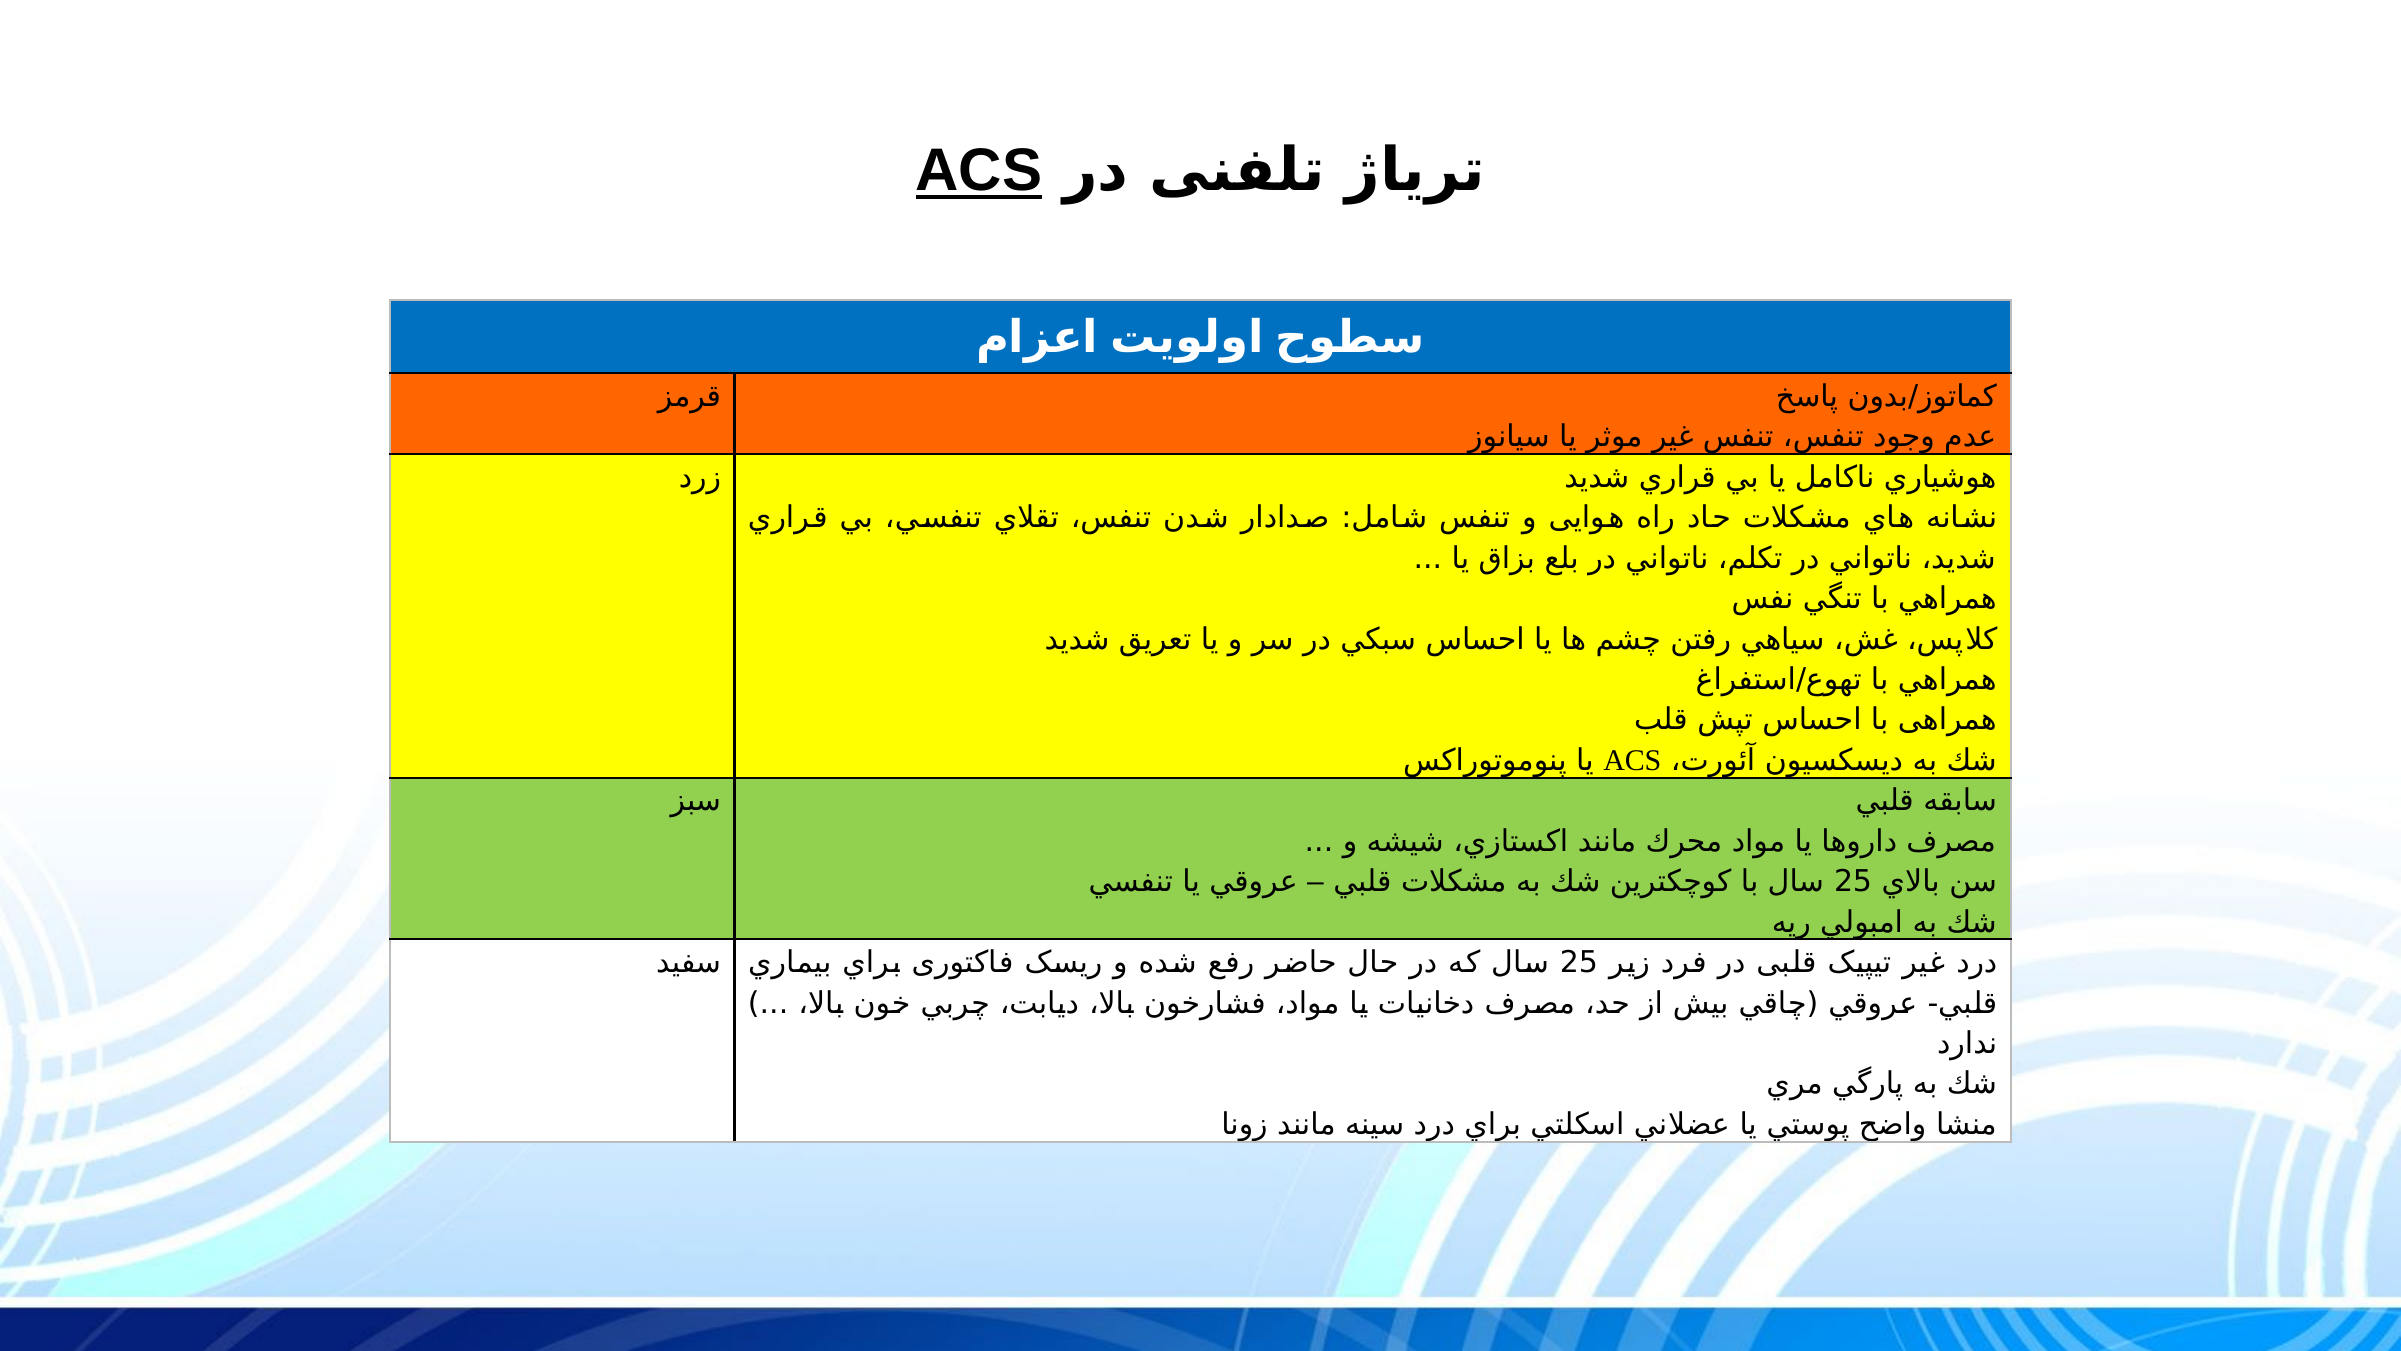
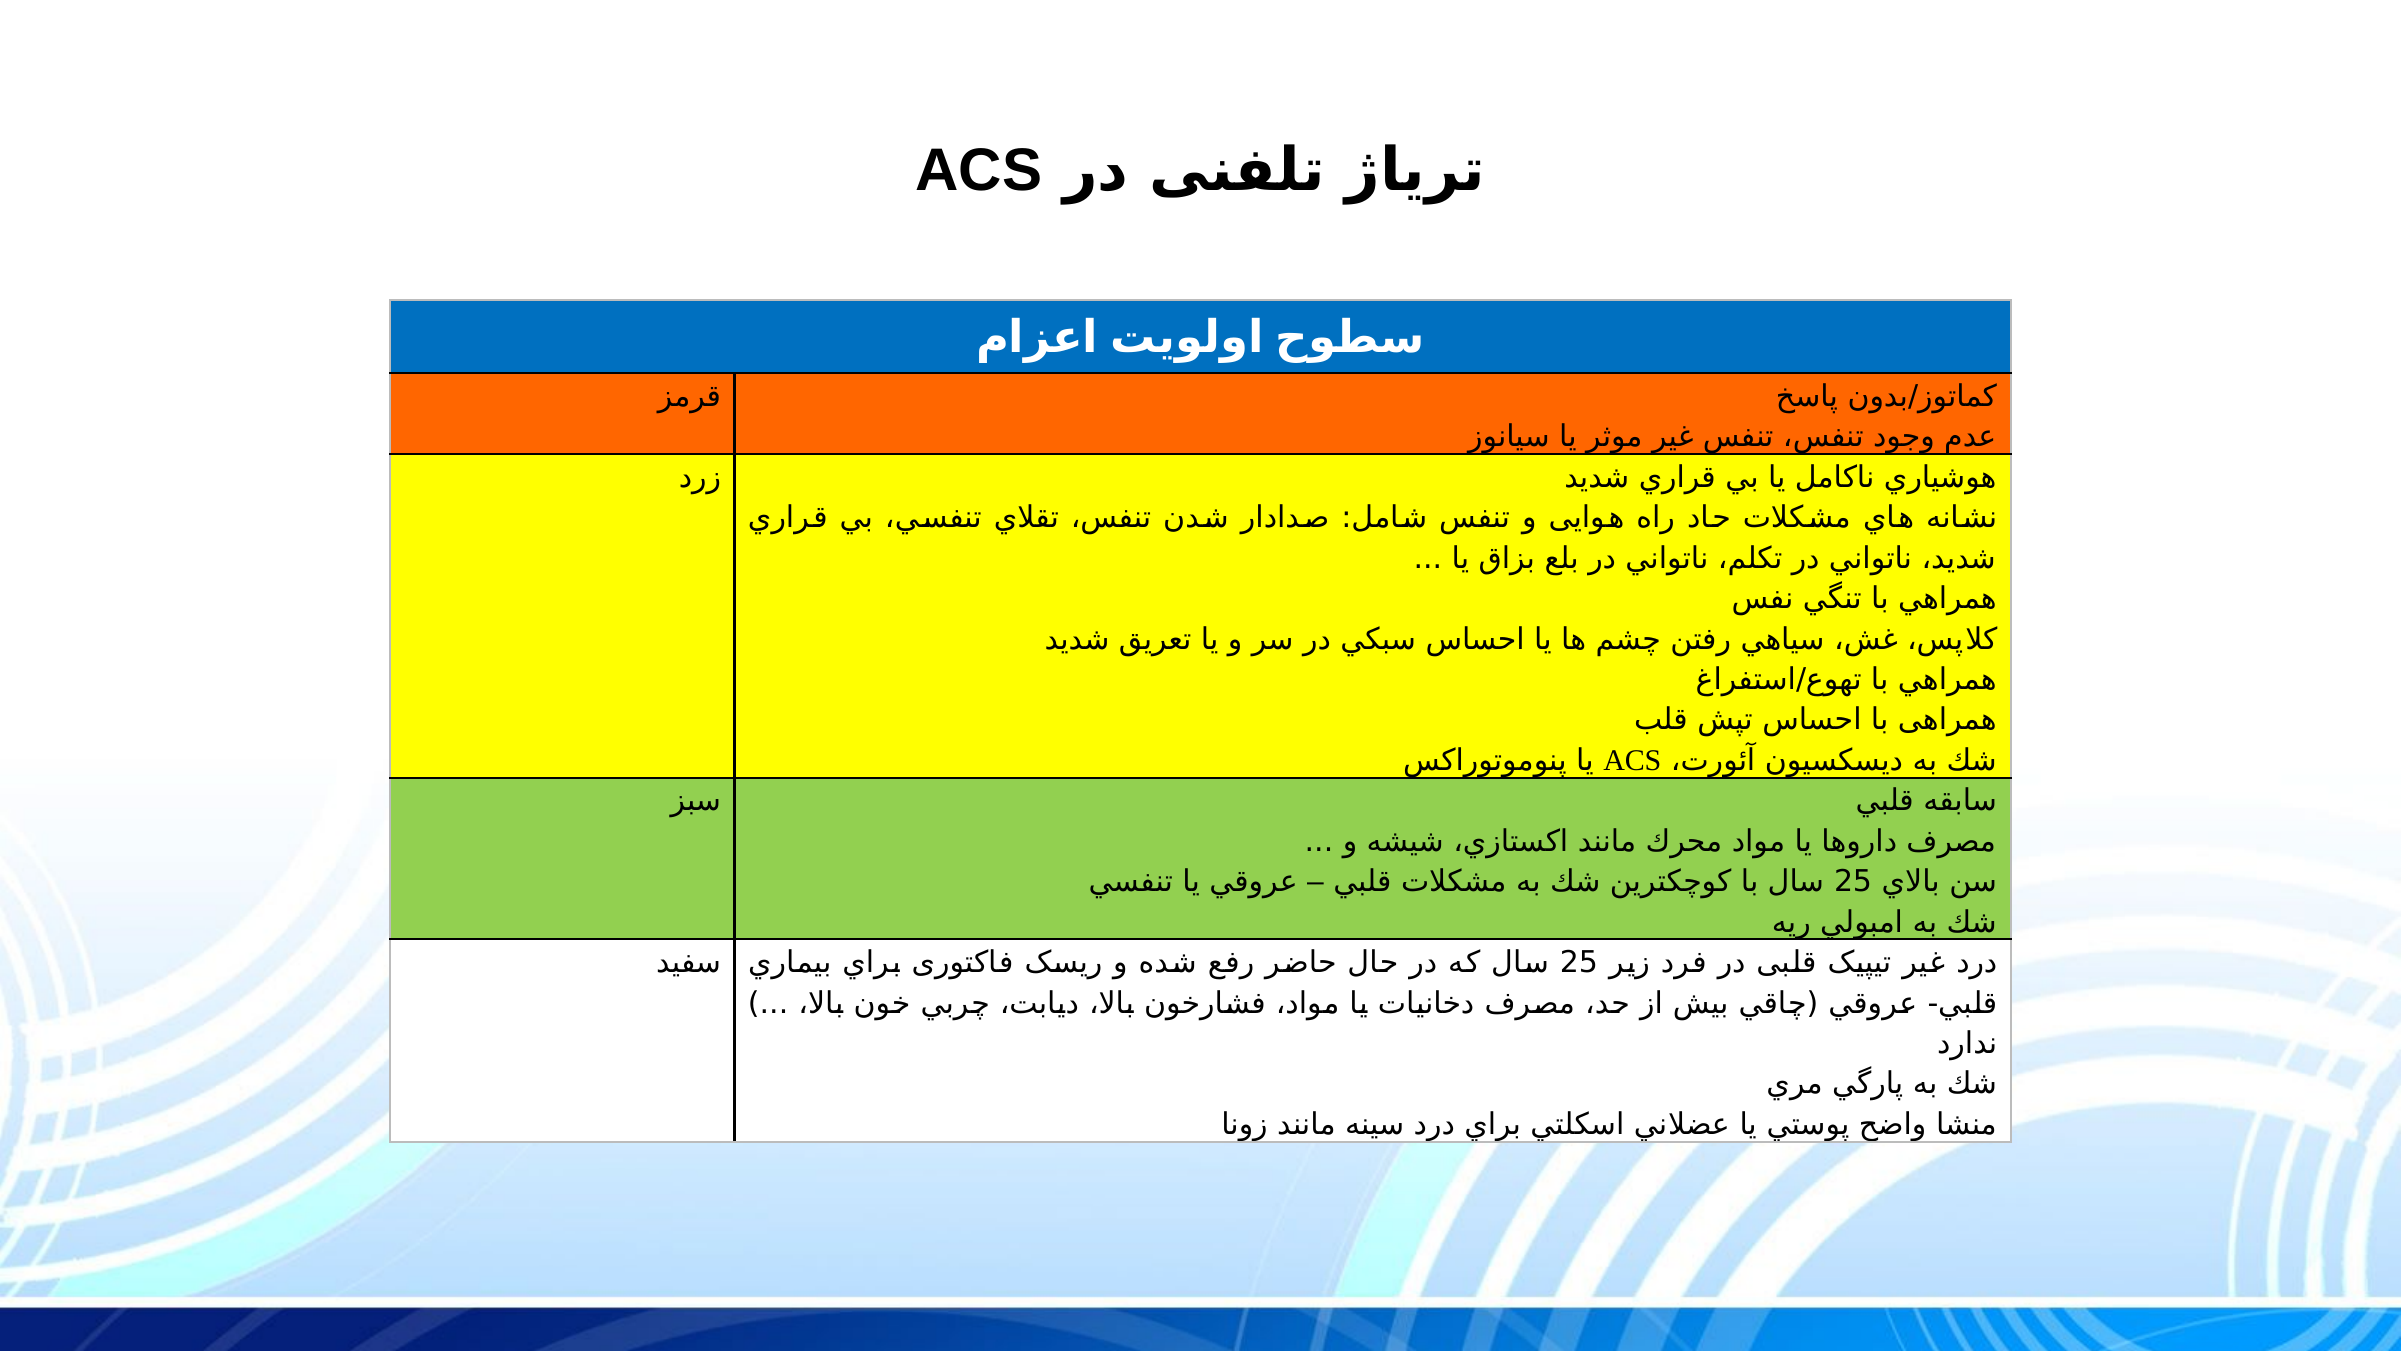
ACS at (979, 171) underline: present -> none
